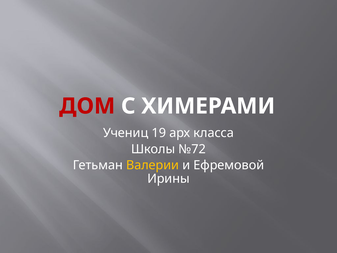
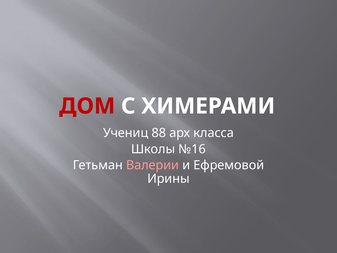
19: 19 -> 88
№72: №72 -> №16
Валерии colour: yellow -> pink
